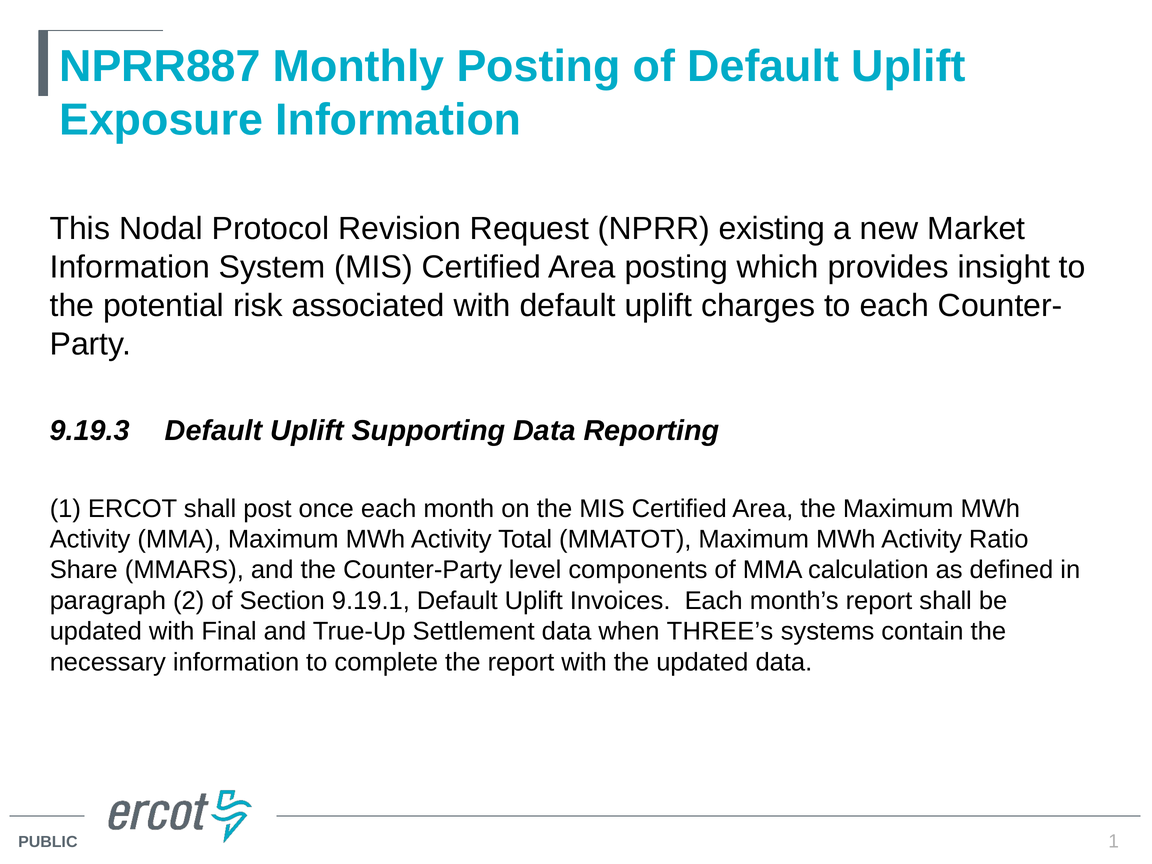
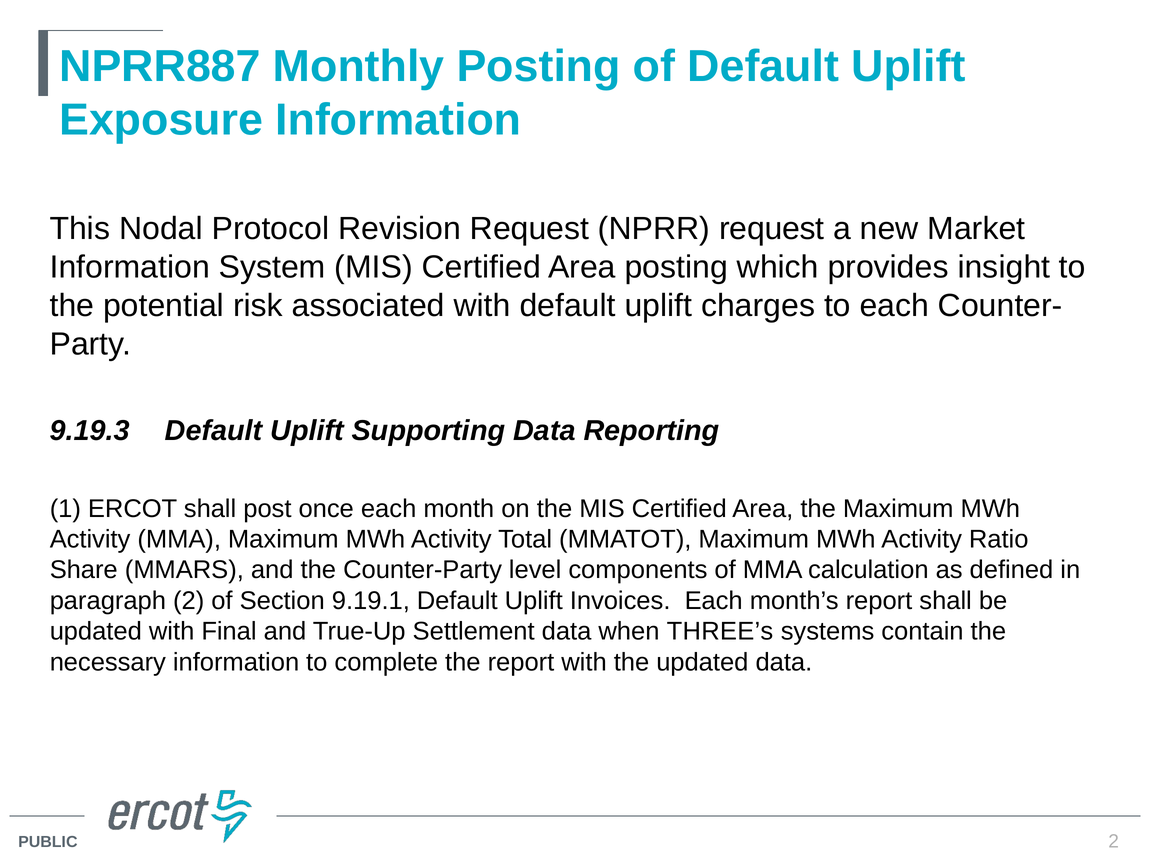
NPRR existing: existing -> request
1 at (1114, 841): 1 -> 2
